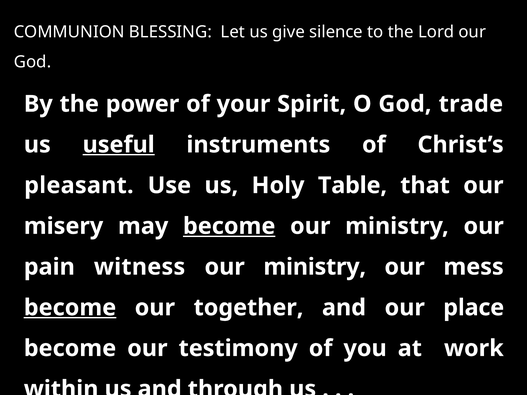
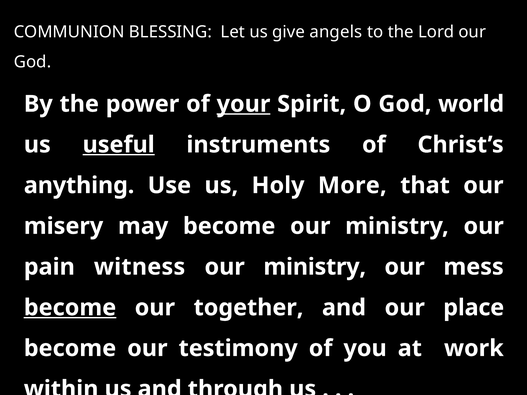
silence: silence -> angels
your underline: none -> present
trade: trade -> world
pleasant: pleasant -> anything
Table: Table -> More
become at (229, 226) underline: present -> none
